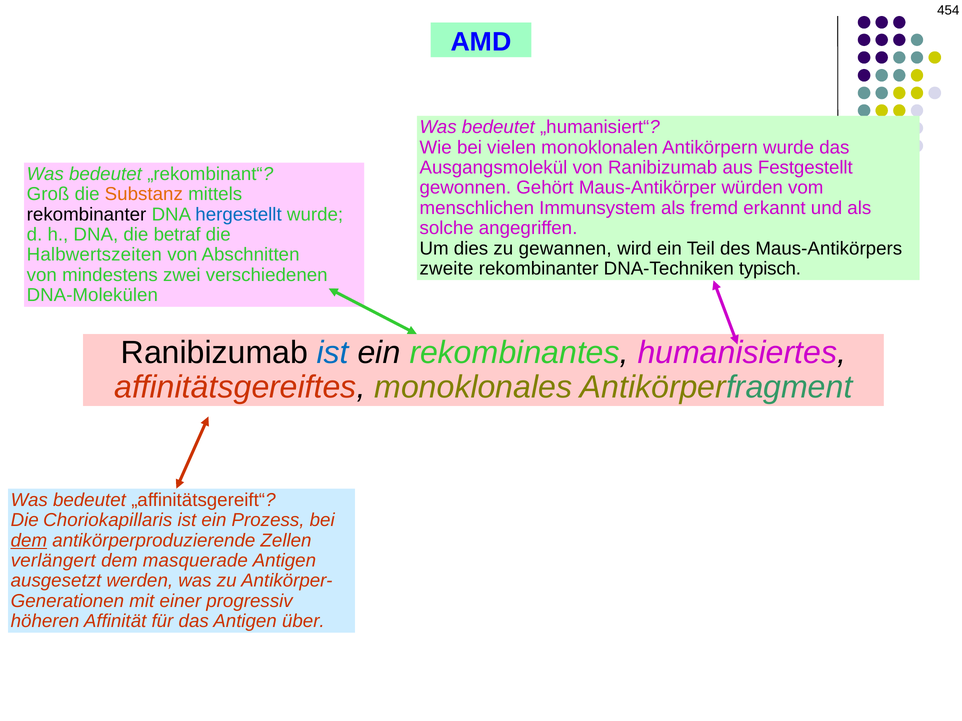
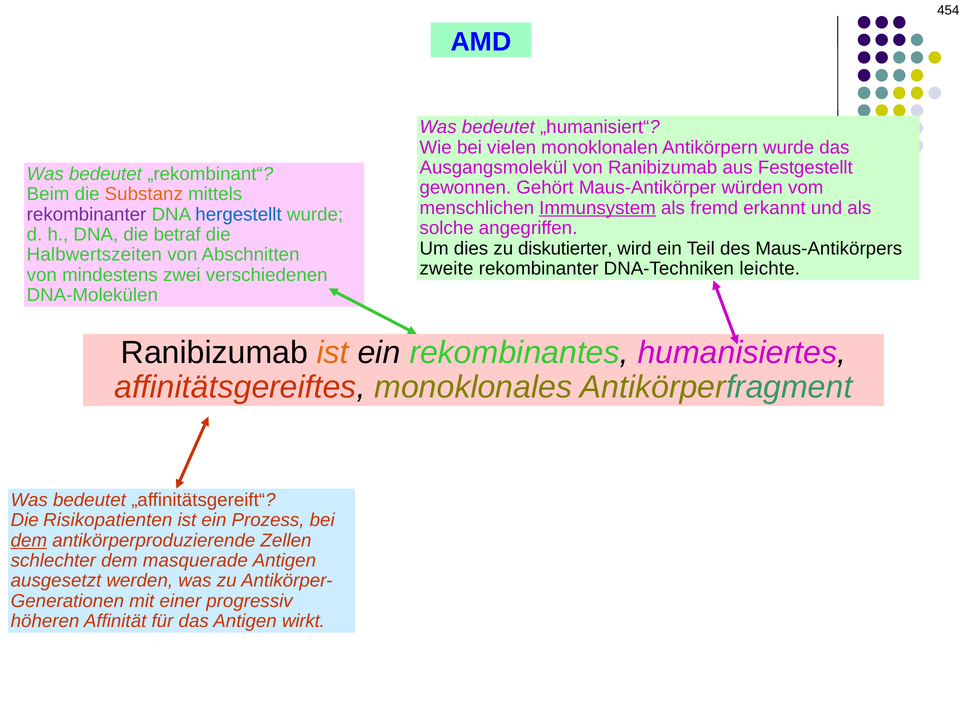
Groß: Groß -> Beim
Immunsystem underline: none -> present
rekombinanter at (87, 215) colour: black -> purple
gewannen: gewannen -> diskutierter
typisch: typisch -> leichte
ist at (333, 353) colour: blue -> orange
Choriokapillaris: Choriokapillaris -> Risikopatienten
verlängert: verlängert -> schlechter
über: über -> wirkt
